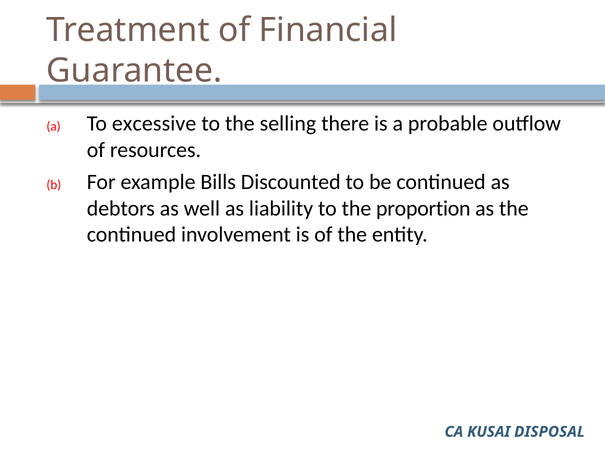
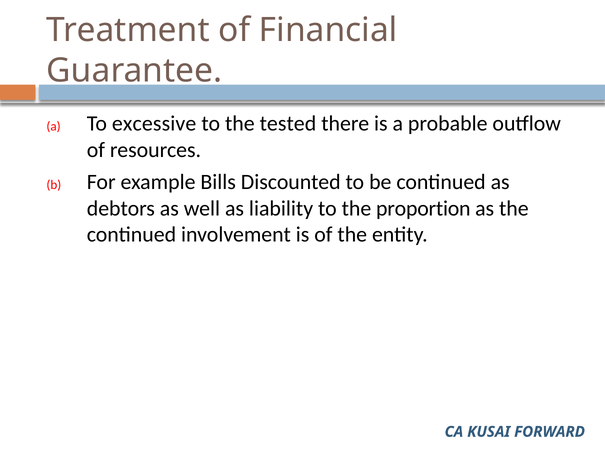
selling: selling -> tested
DISPOSAL: DISPOSAL -> FORWARD
